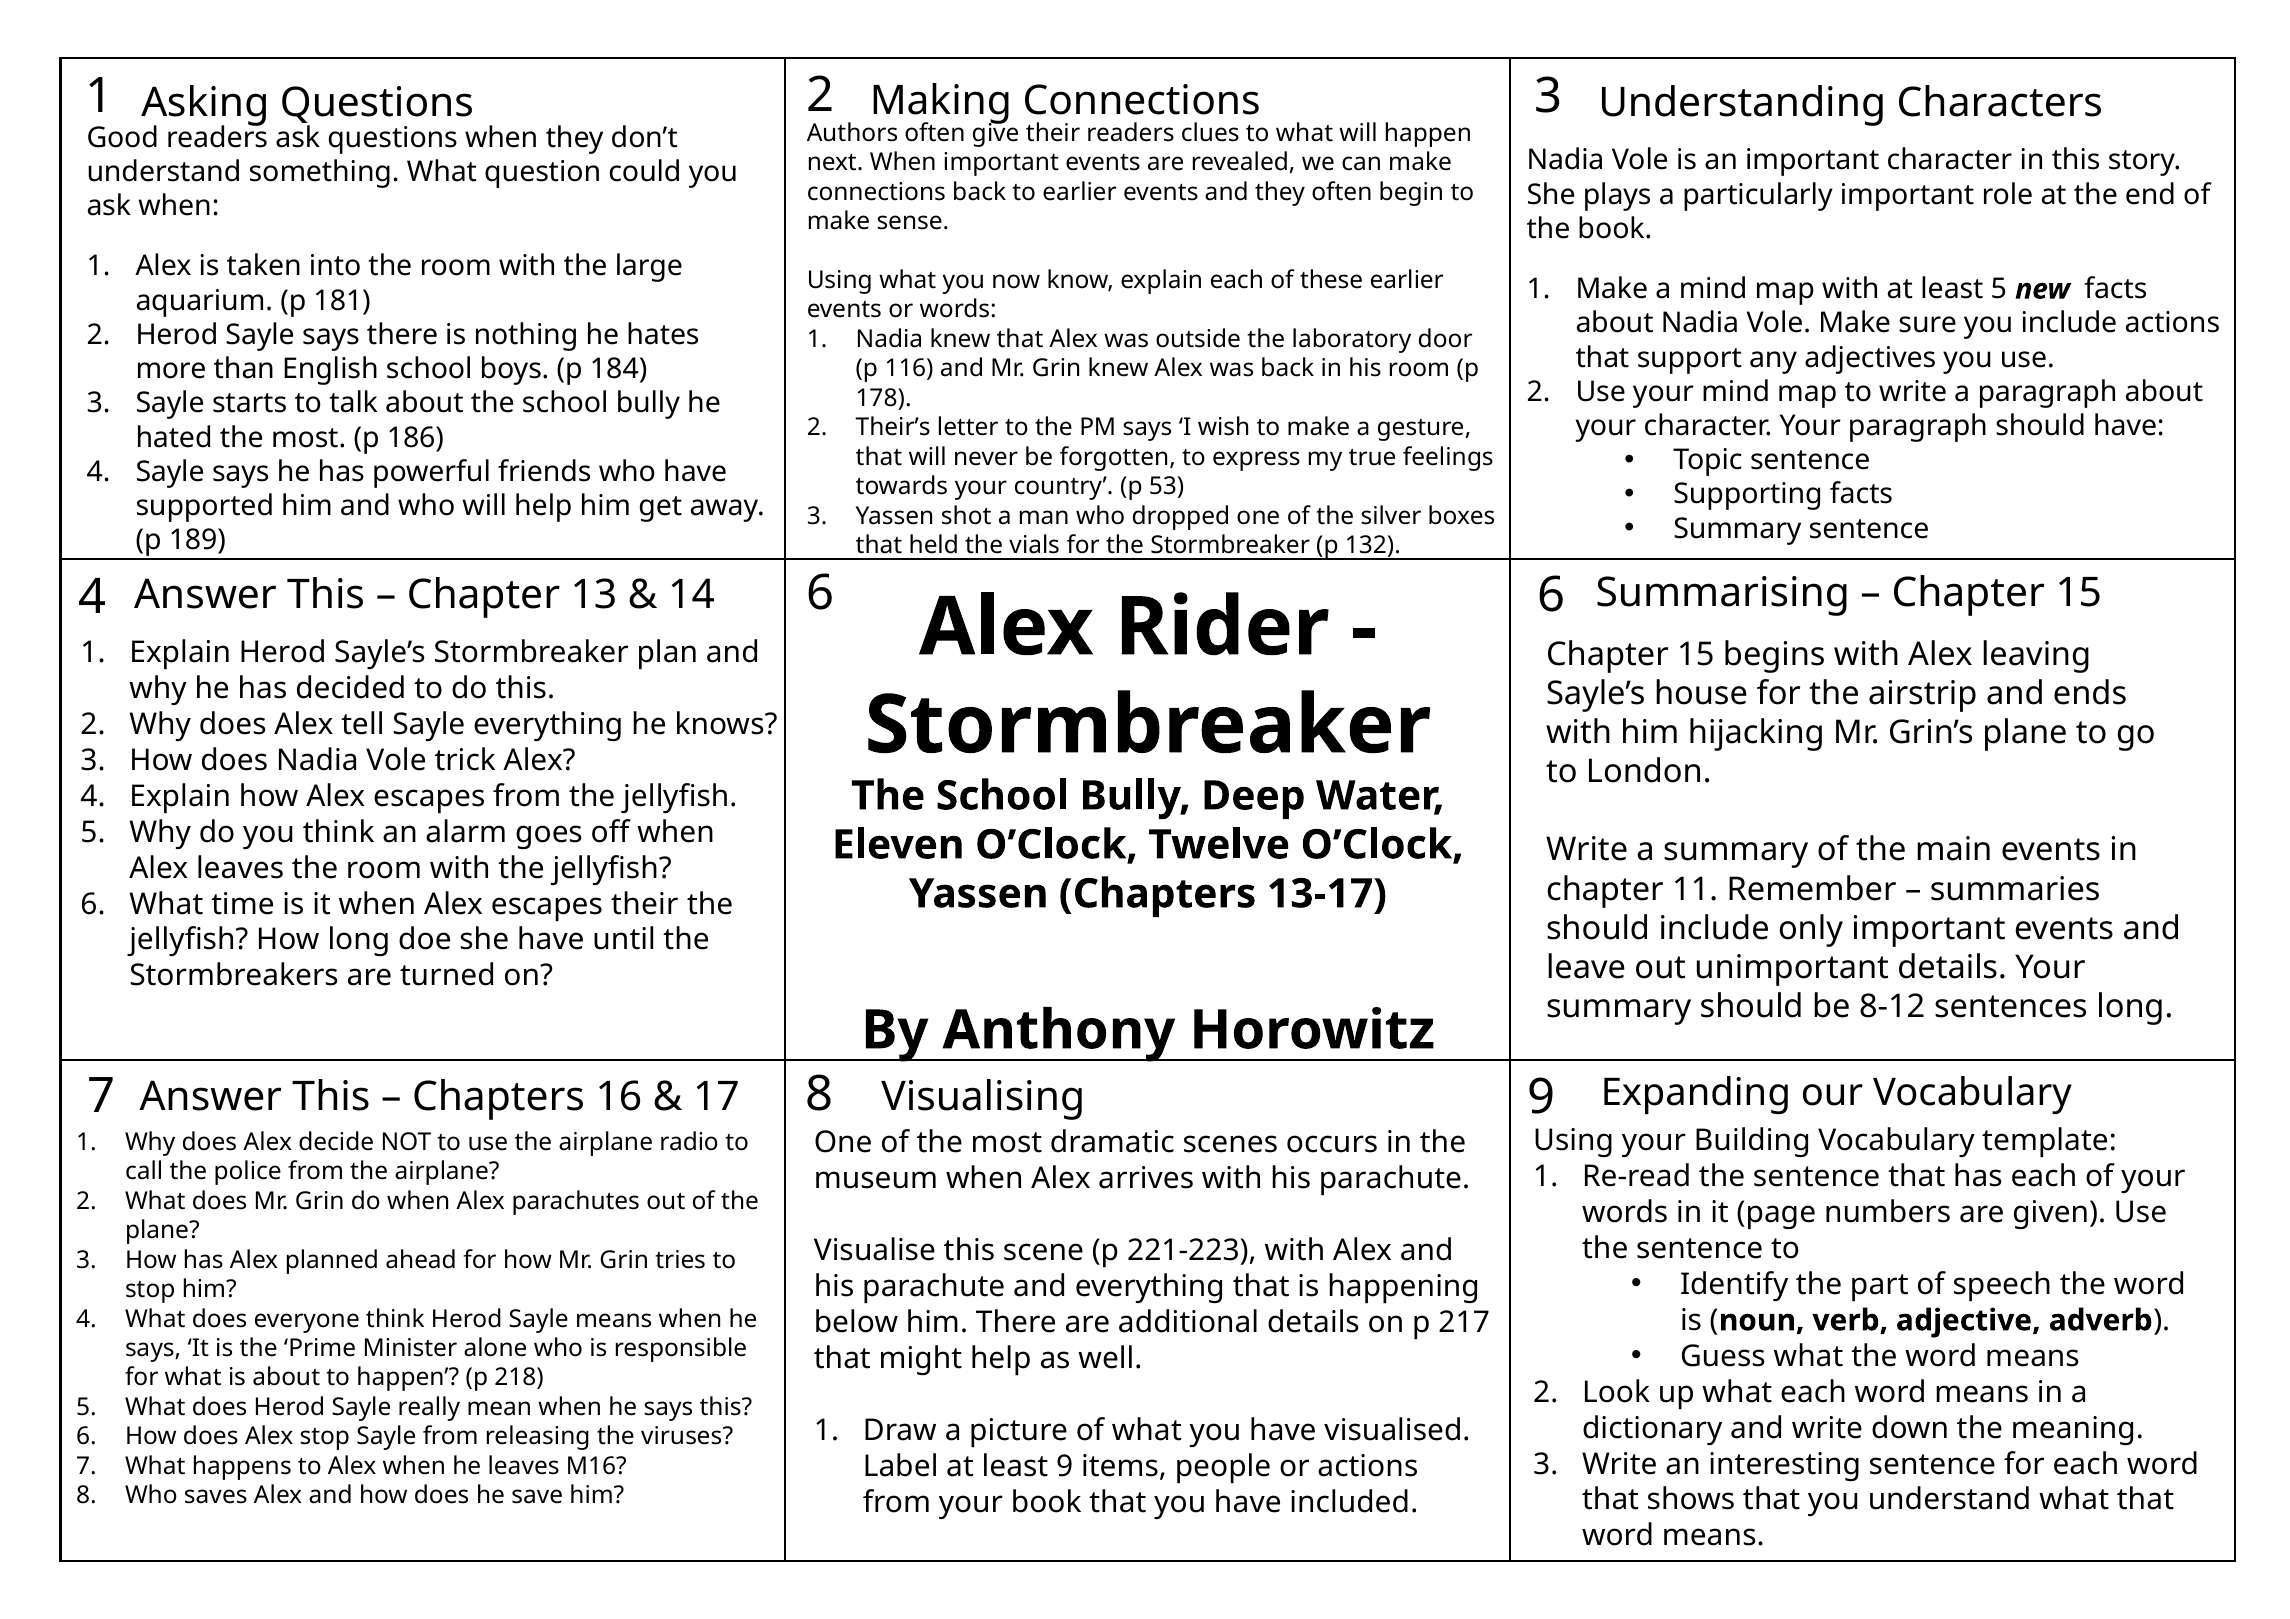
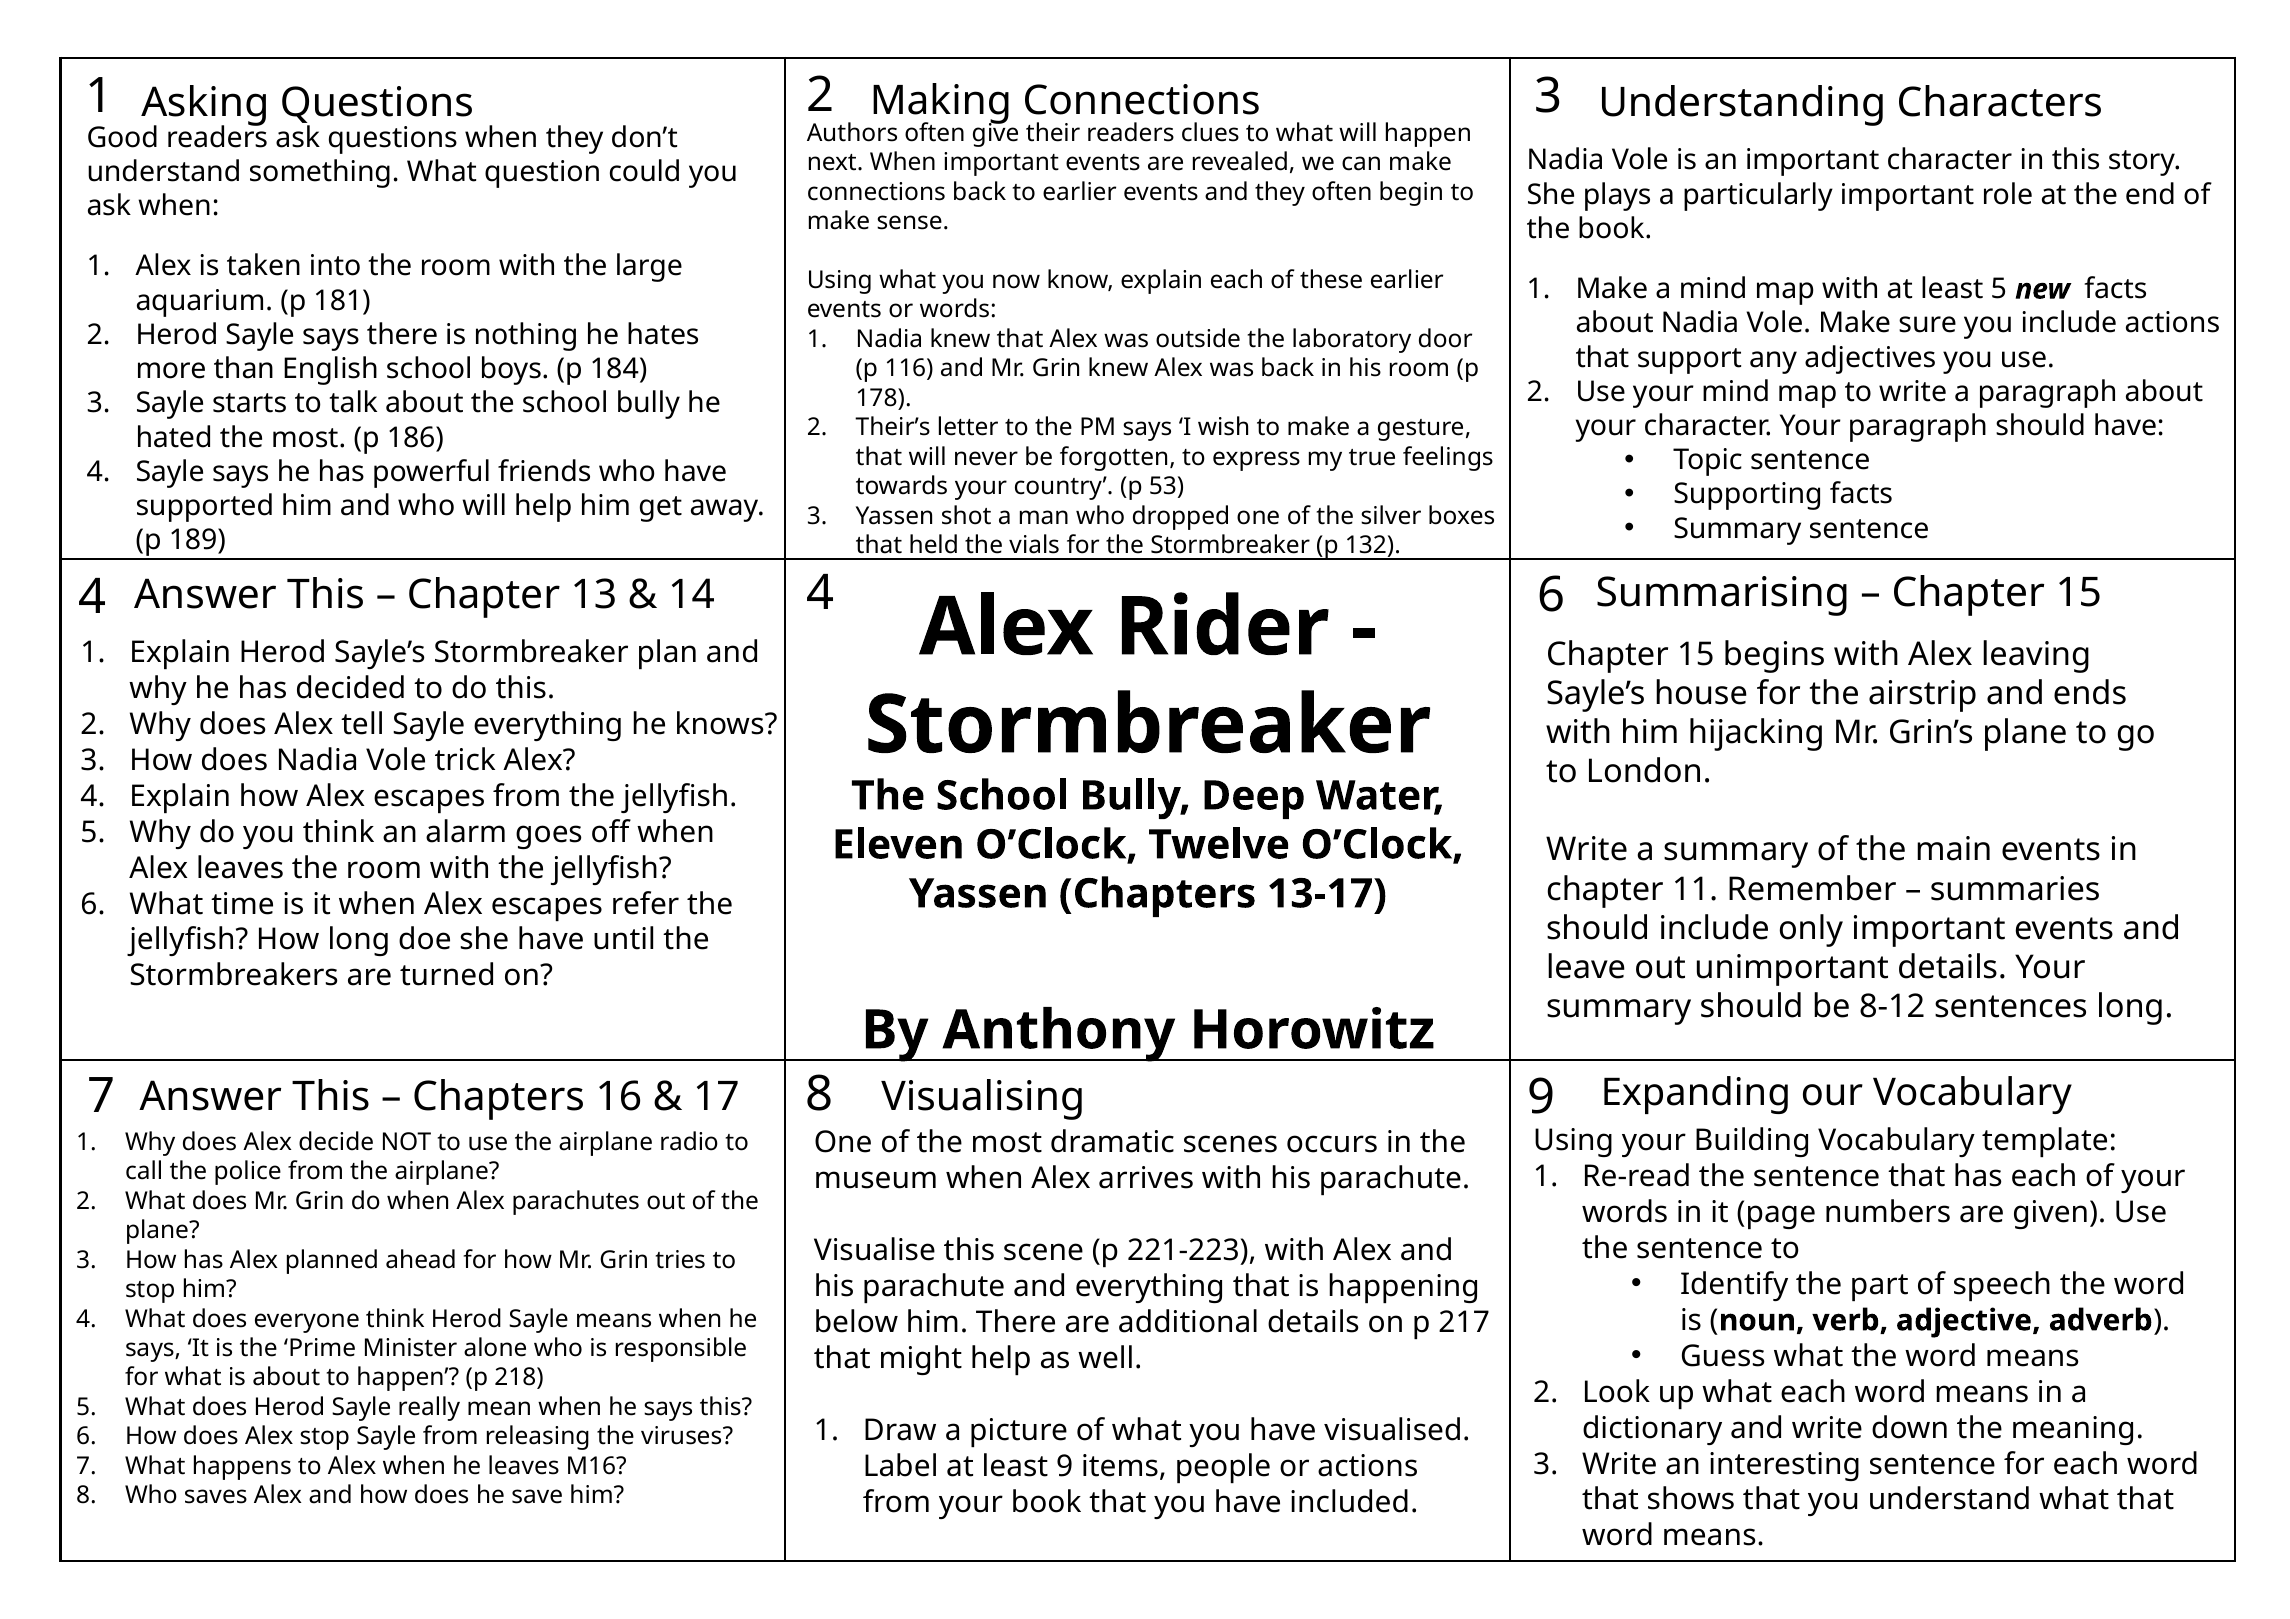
4 6: 6 -> 4
escapes their: their -> refer
